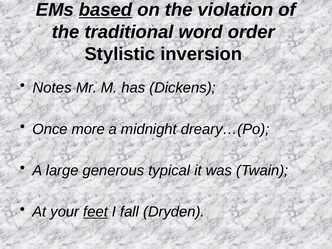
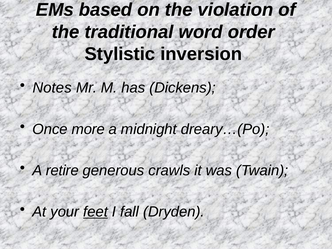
based underline: present -> none
large: large -> retire
typical: typical -> crawls
